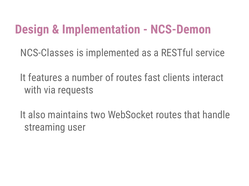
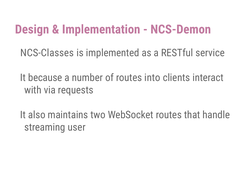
features: features -> because
fast: fast -> into
